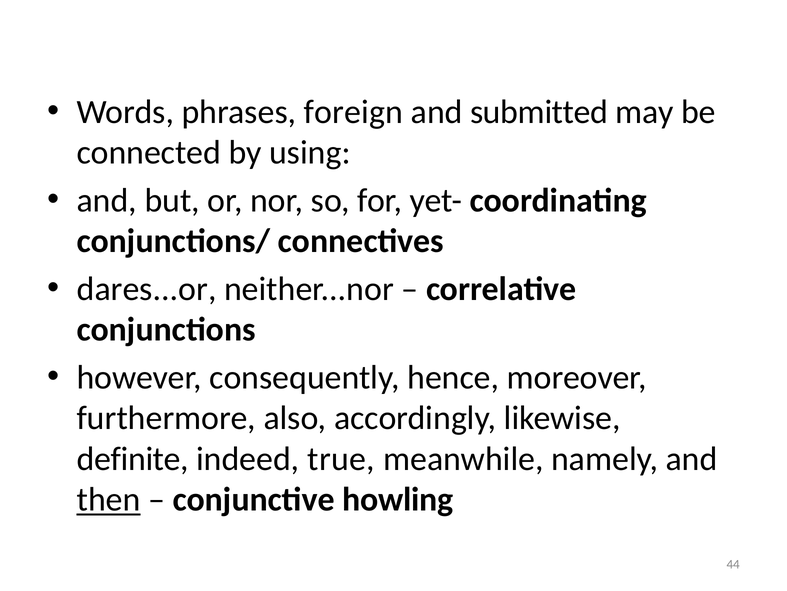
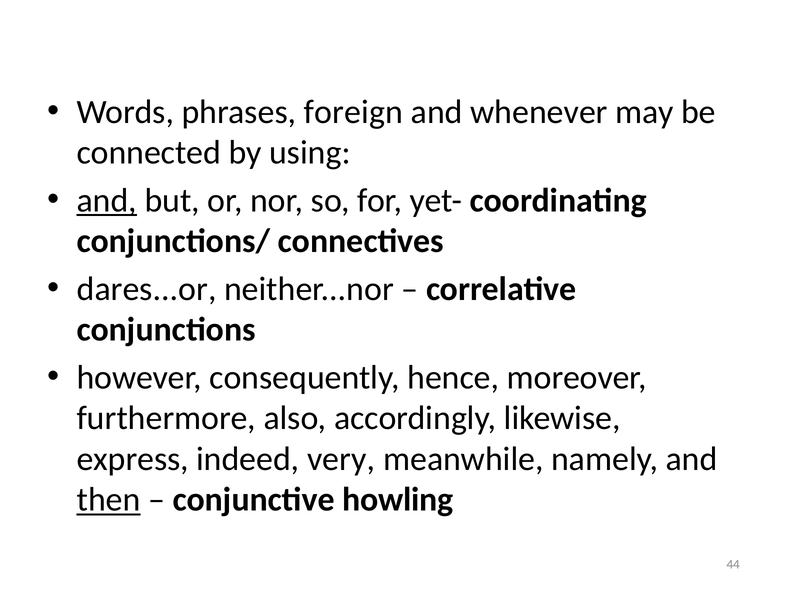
submitted: submitted -> whenever
and at (107, 200) underline: none -> present
definite: definite -> express
true: true -> very
